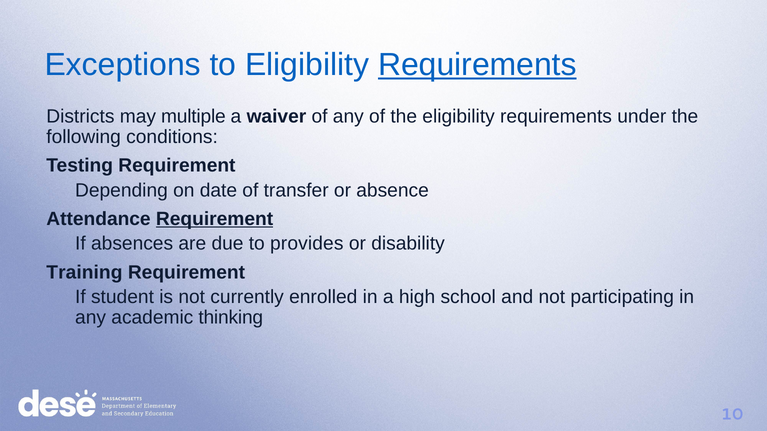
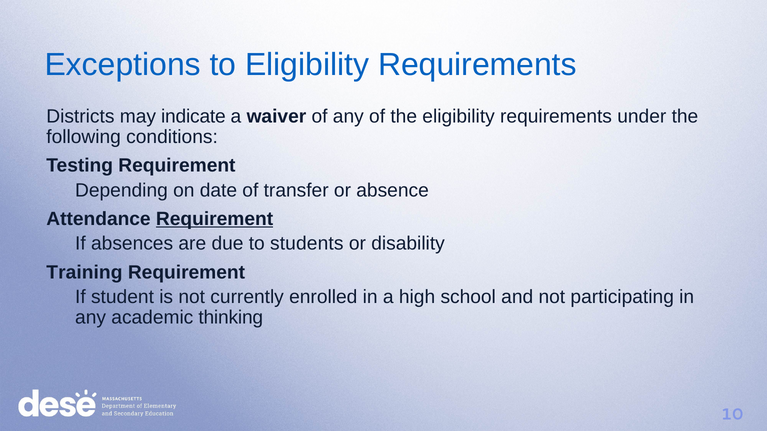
Requirements at (477, 65) underline: present -> none
multiple: multiple -> indicate
provides: provides -> students
